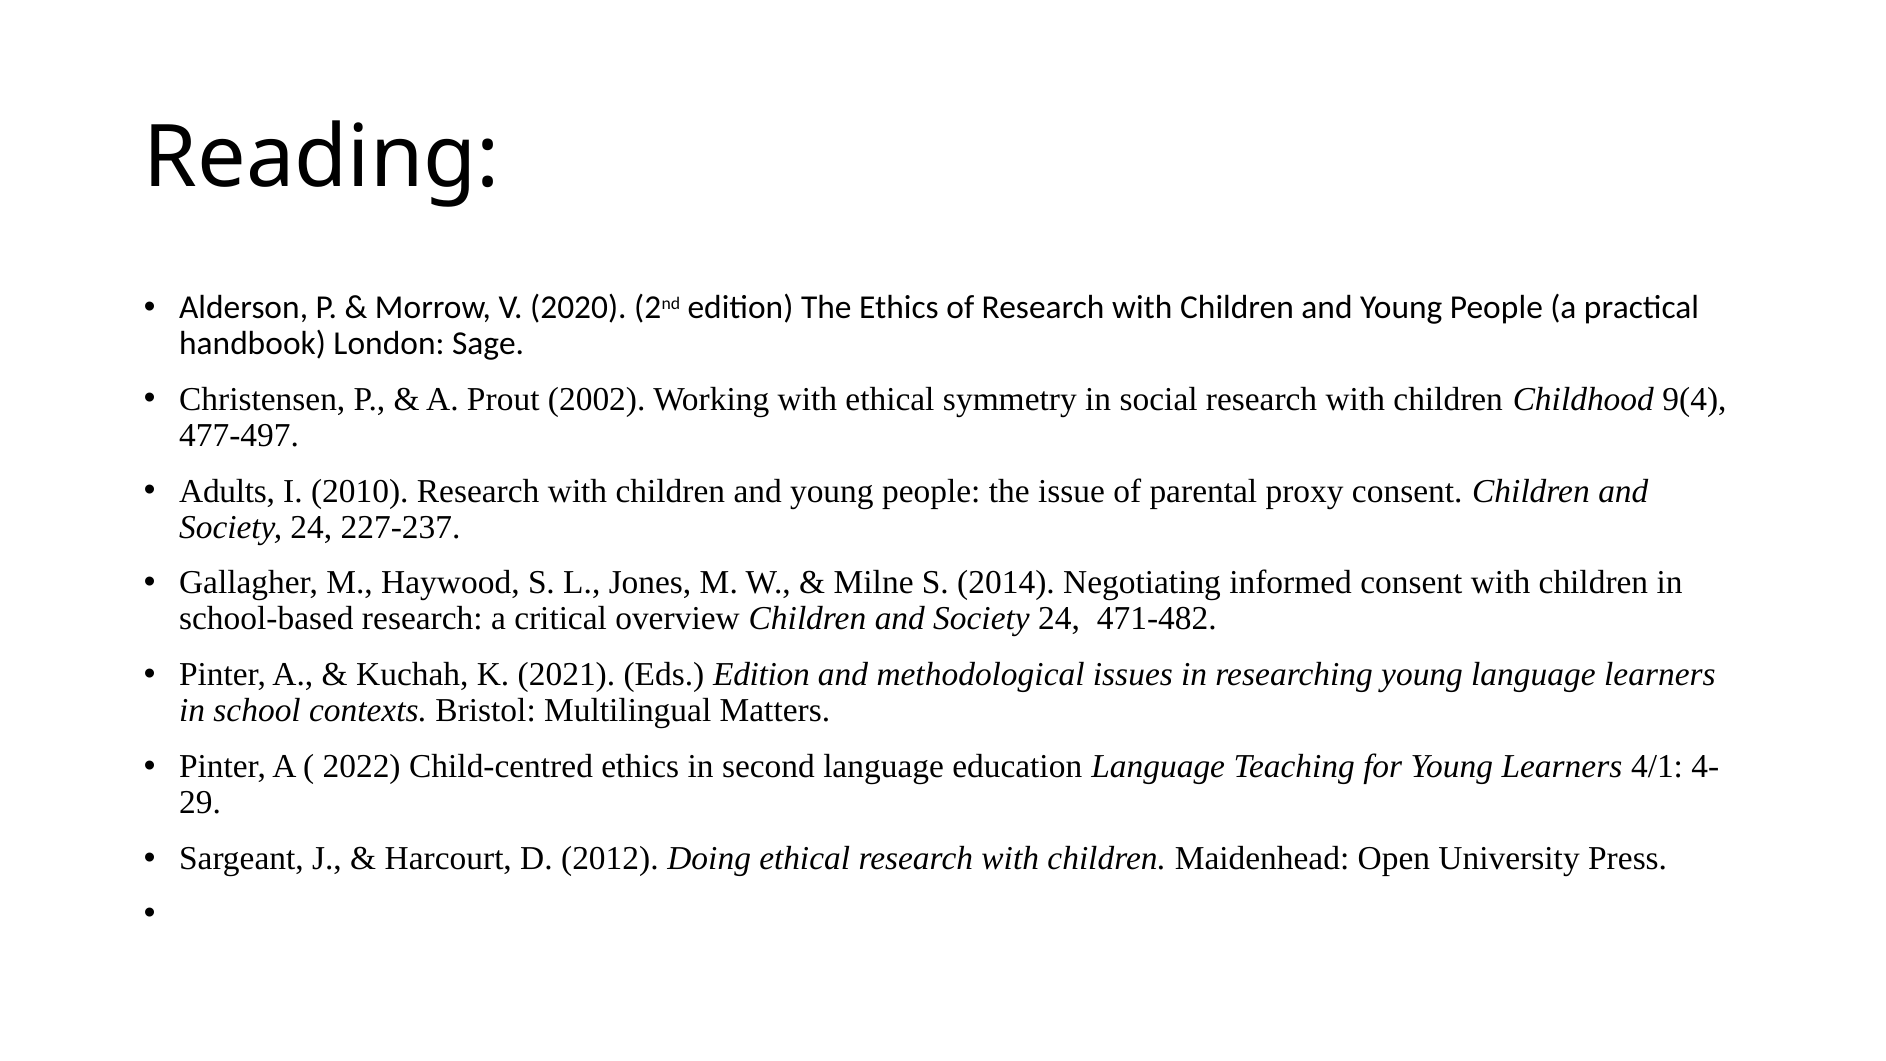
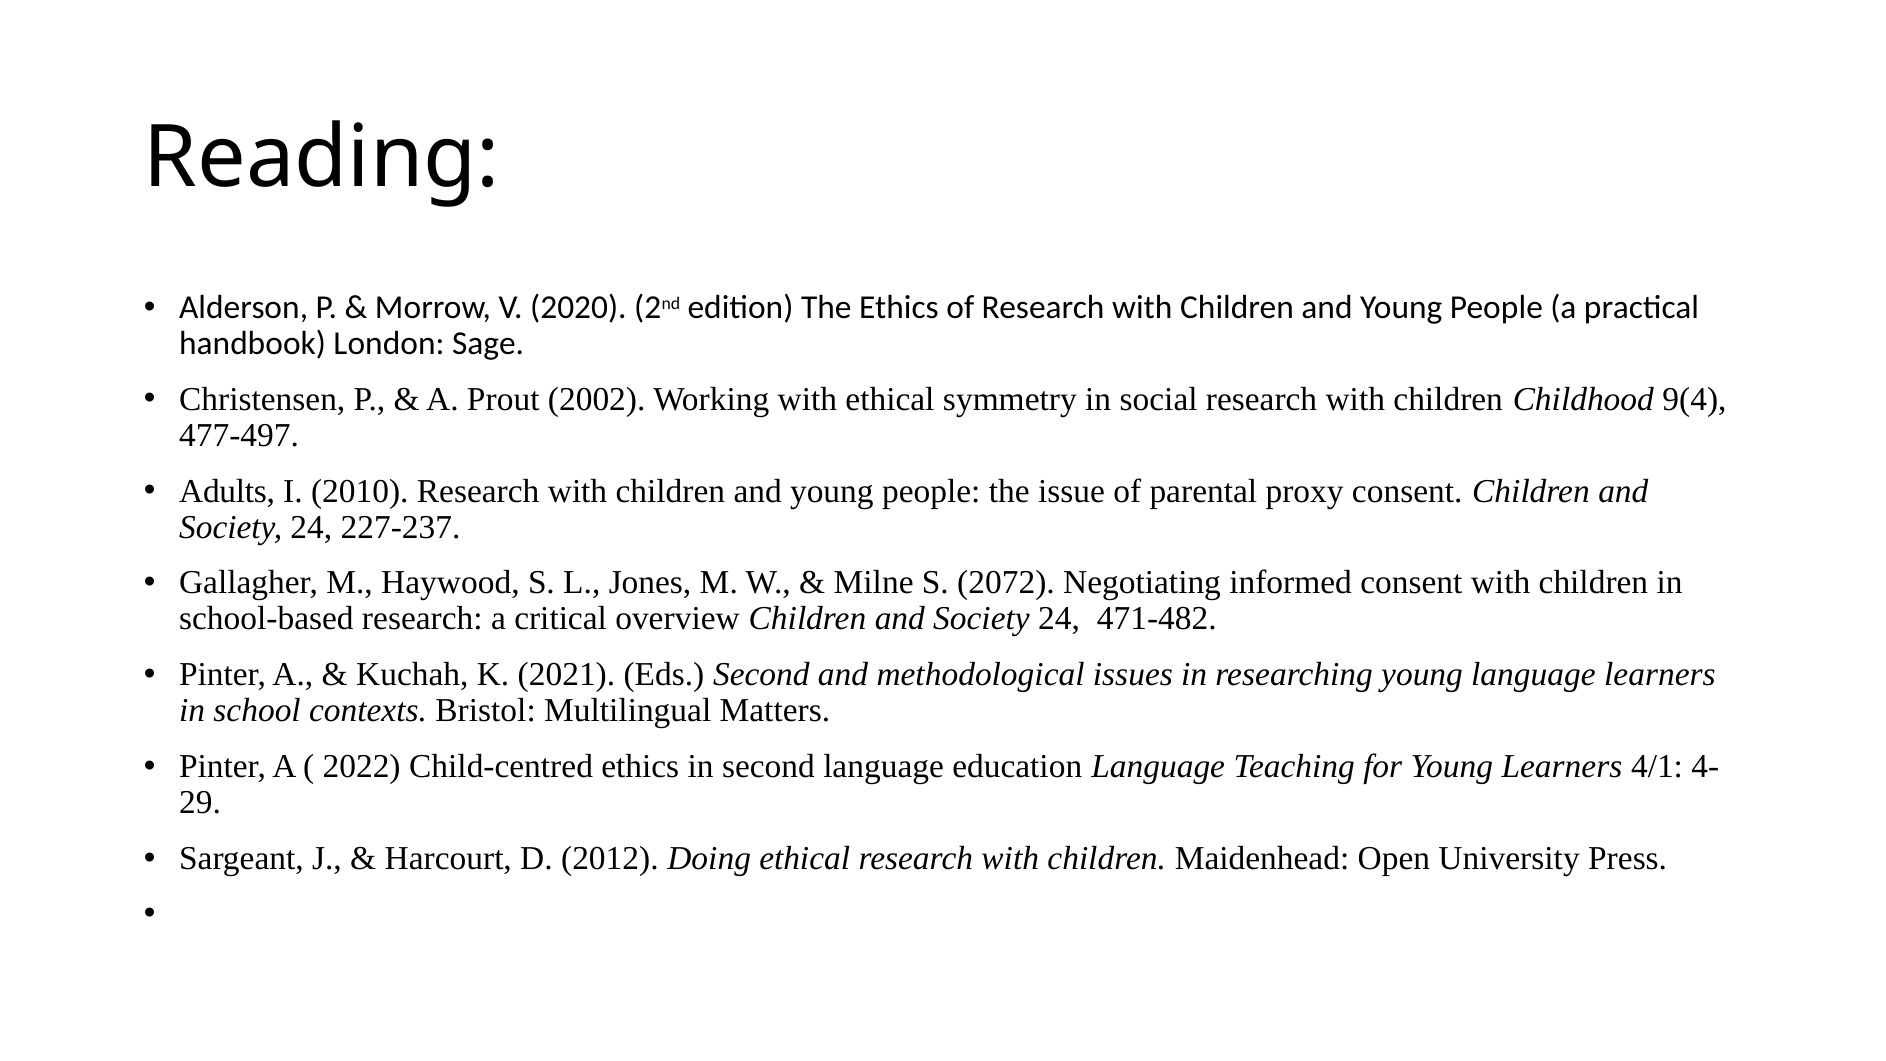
2014: 2014 -> 2072
Eds Edition: Edition -> Second
